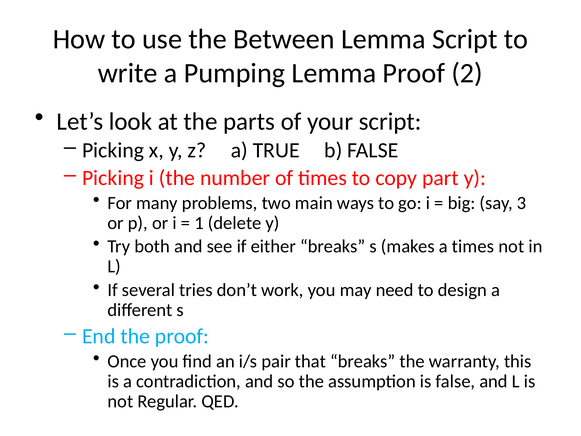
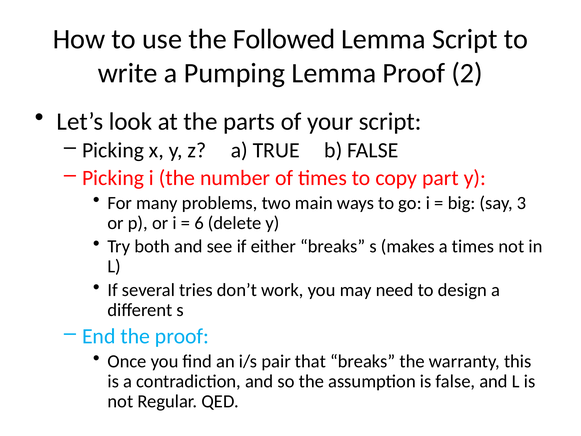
Between: Between -> Followed
1: 1 -> 6
